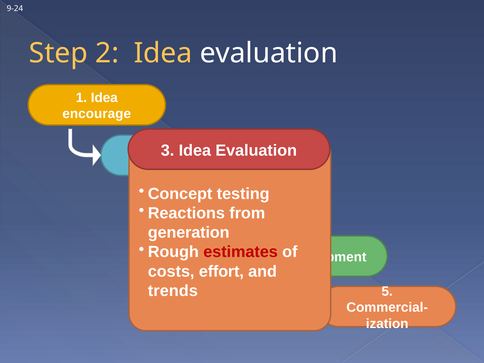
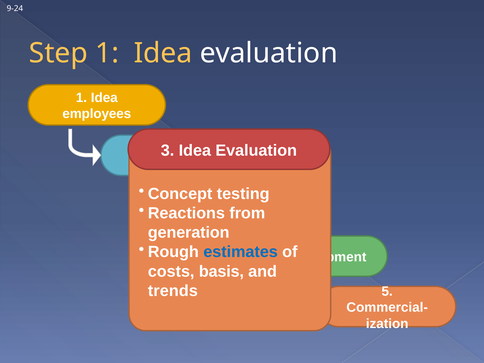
Step 2: 2 -> 1
encourage: encourage -> employees
estimates colour: red -> blue
effort: effort -> basis
